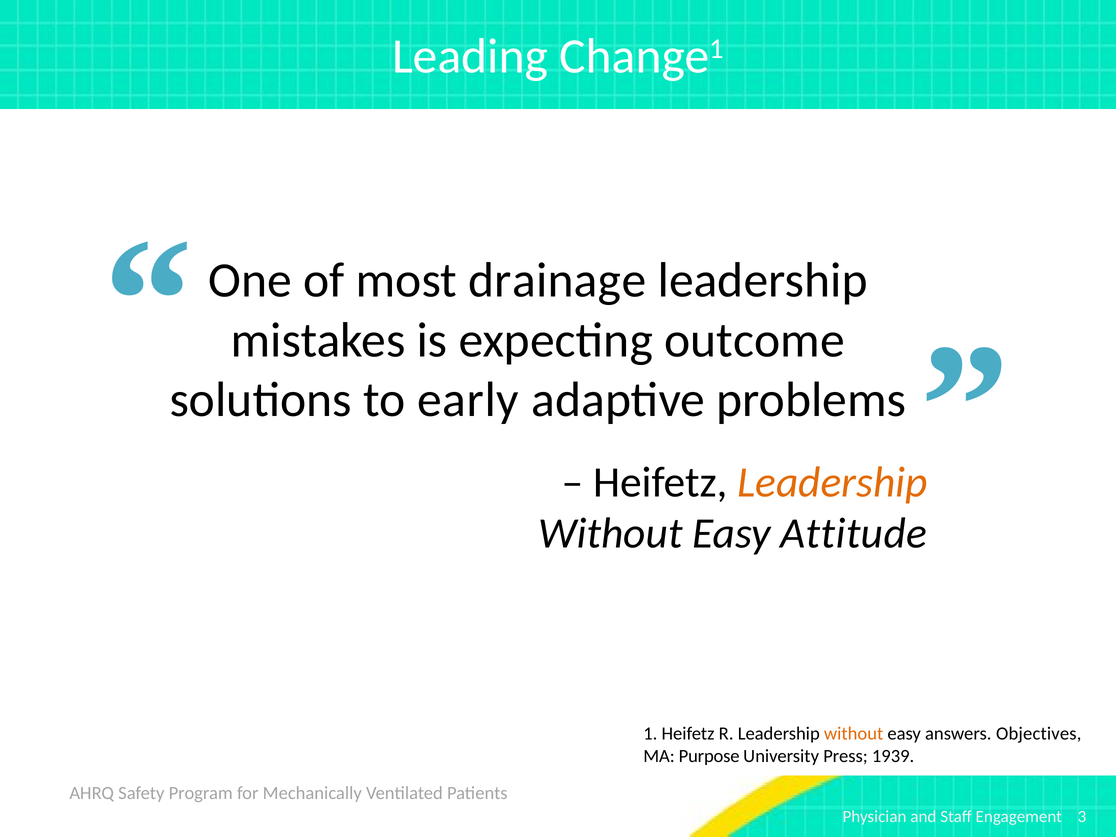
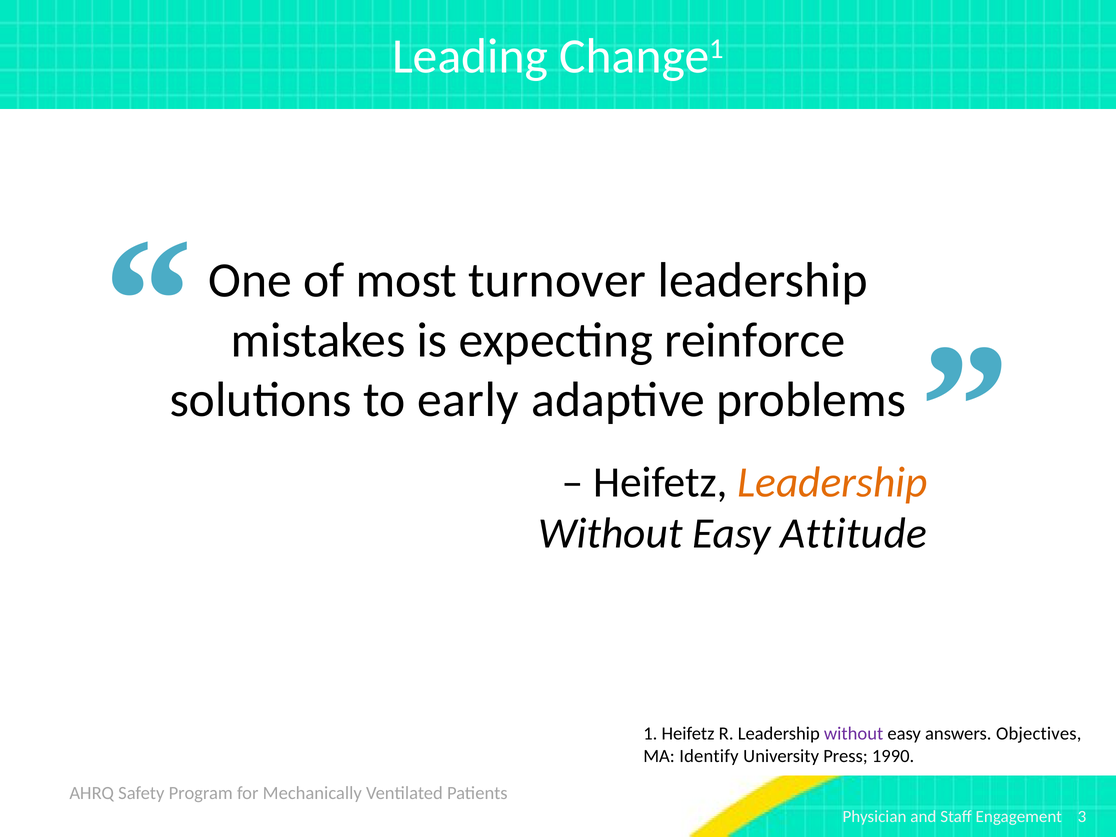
drainage: drainage -> turnover
outcome: outcome -> reinforce
without at (854, 734) colour: orange -> purple
Purpose: Purpose -> Identify
1939: 1939 -> 1990
